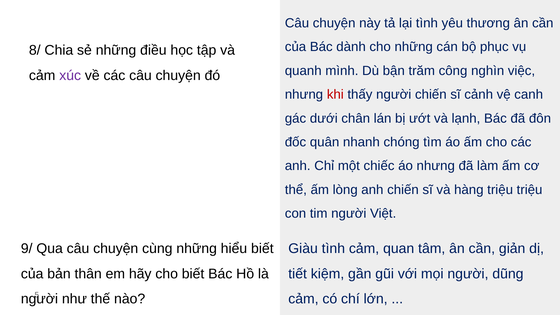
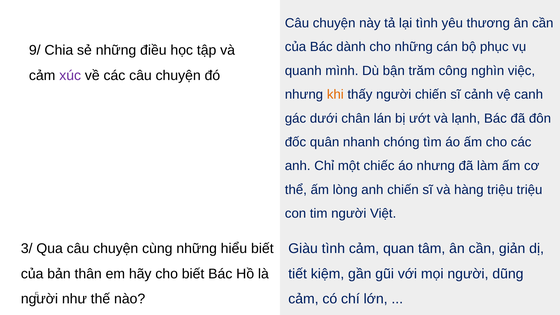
8/: 8/ -> 9/
khi colour: red -> orange
9/: 9/ -> 3/
